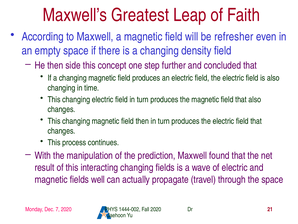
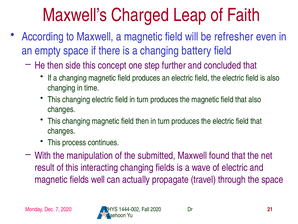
Greatest: Greatest -> Charged
density: density -> battery
prediction: prediction -> submitted
